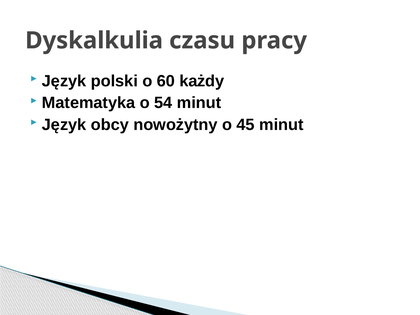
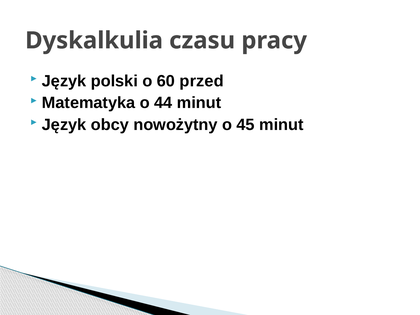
każdy: każdy -> przed
54: 54 -> 44
